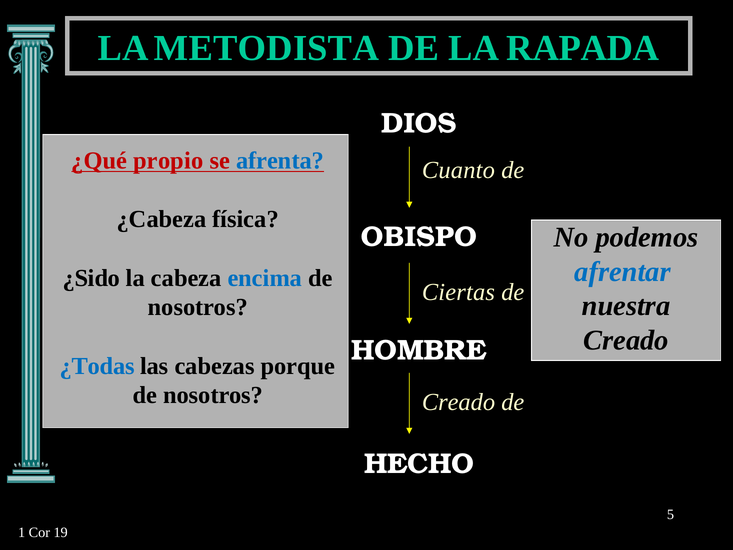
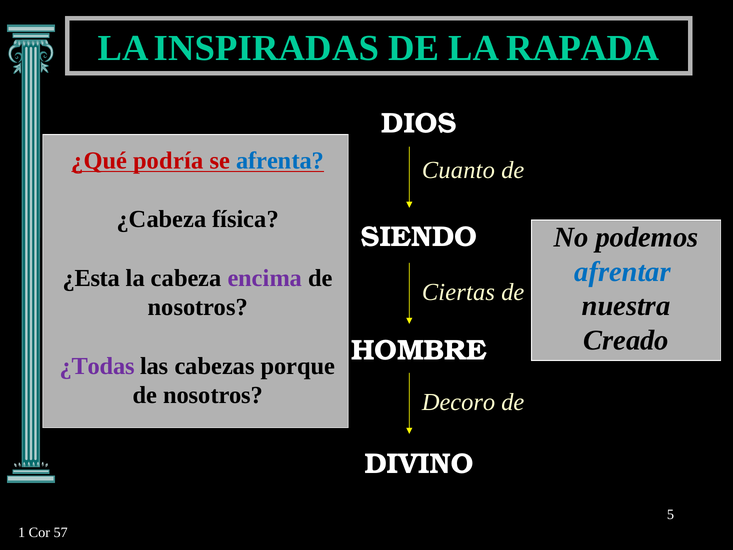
METODISTA: METODISTA -> INSPIRADAS
propio: propio -> podría
OBISPO: OBISPO -> SIENDO
¿Sido: ¿Sido -> ¿Esta
encima colour: blue -> purple
¿Todas colour: blue -> purple
Creado at (459, 402): Creado -> Decoro
HECHO: HECHO -> DIVINO
19: 19 -> 57
